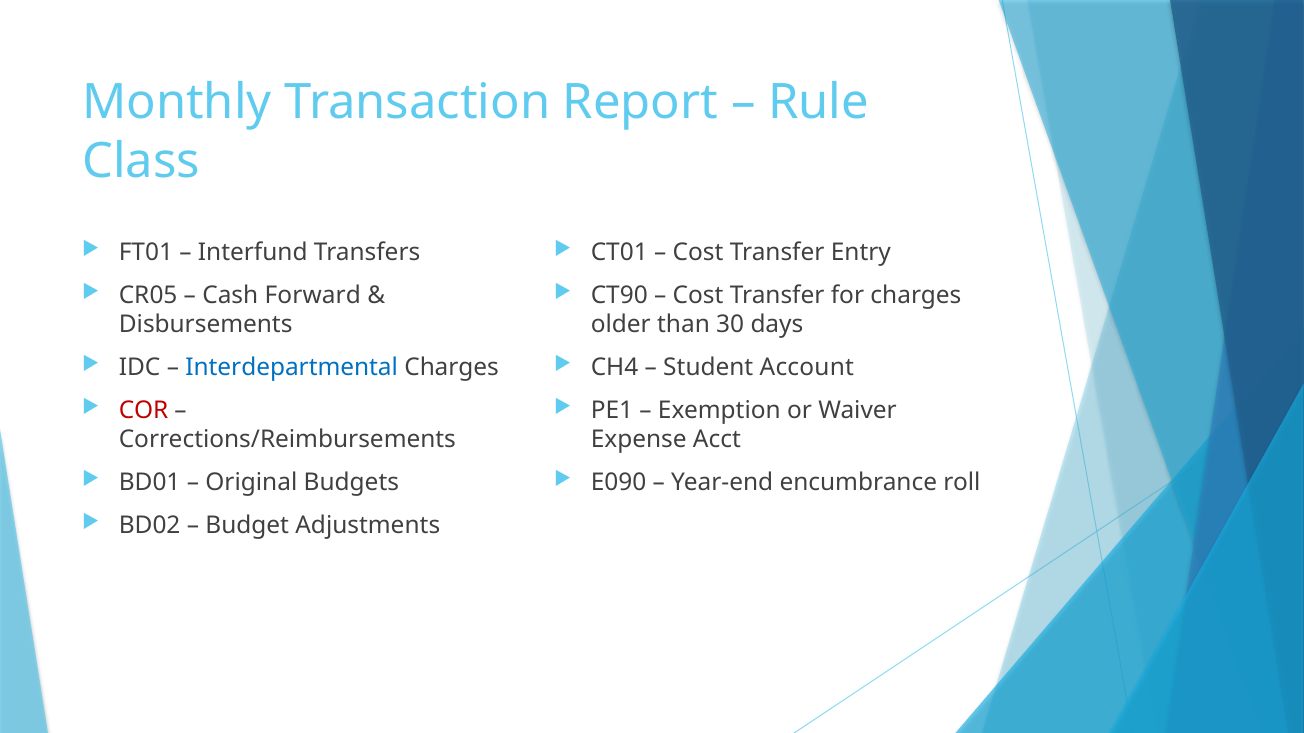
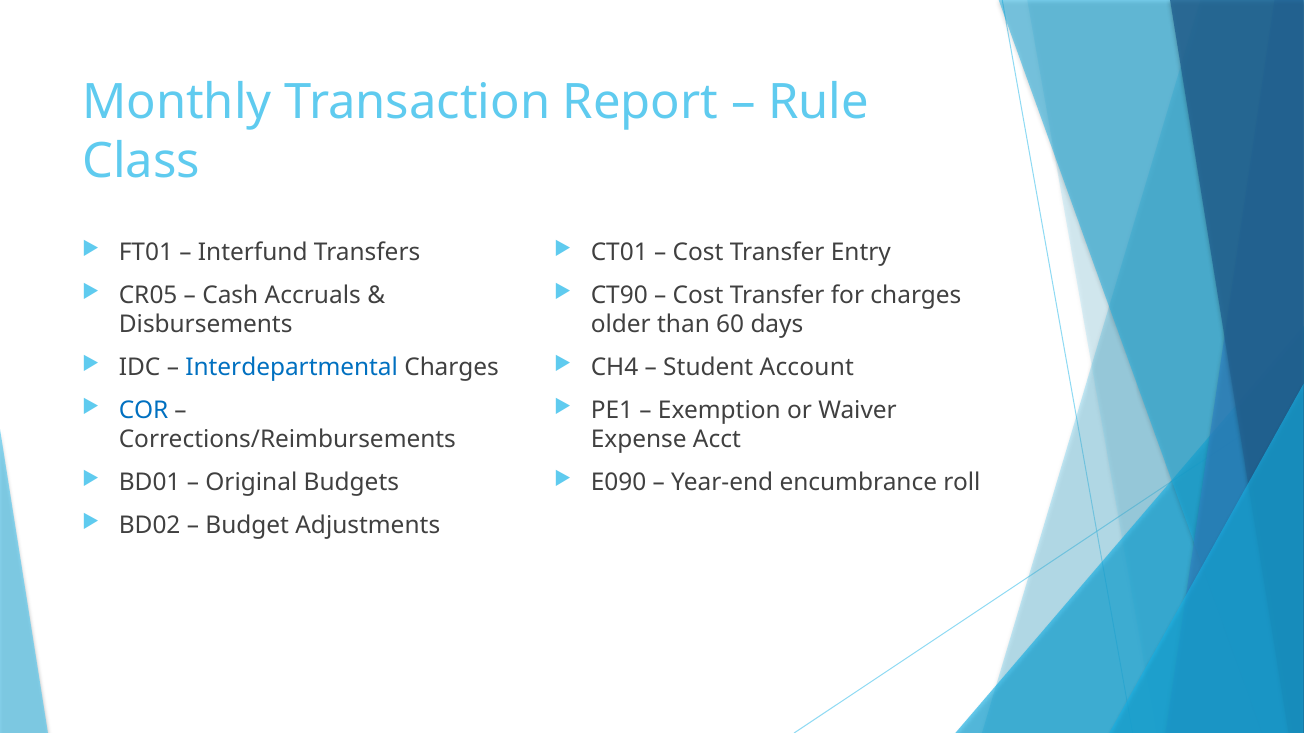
Forward: Forward -> Accruals
30: 30 -> 60
COR colour: red -> blue
